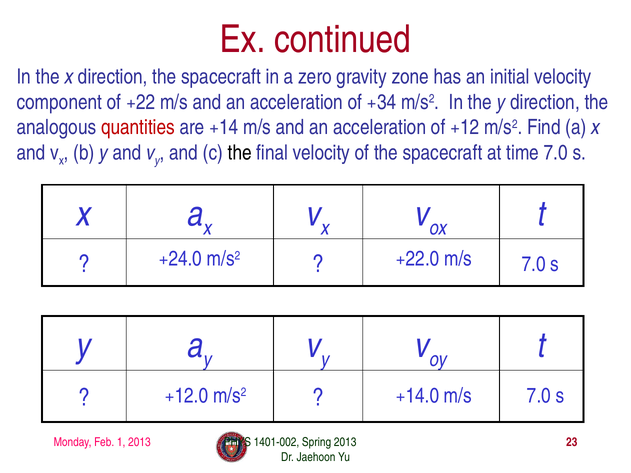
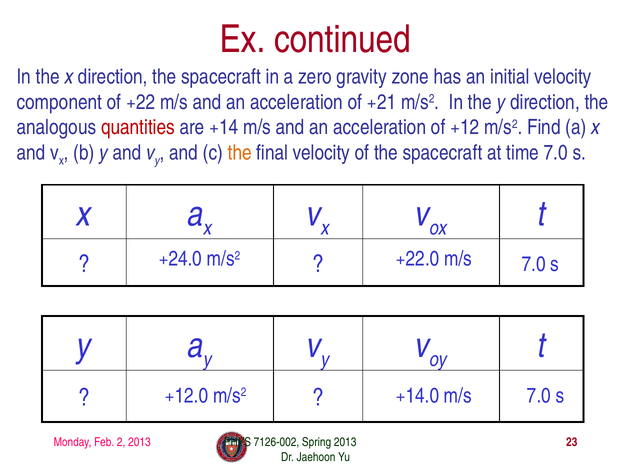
+34: +34 -> +21
the at (240, 153) colour: black -> orange
1: 1 -> 2
1401-002: 1401-002 -> 7126-002
